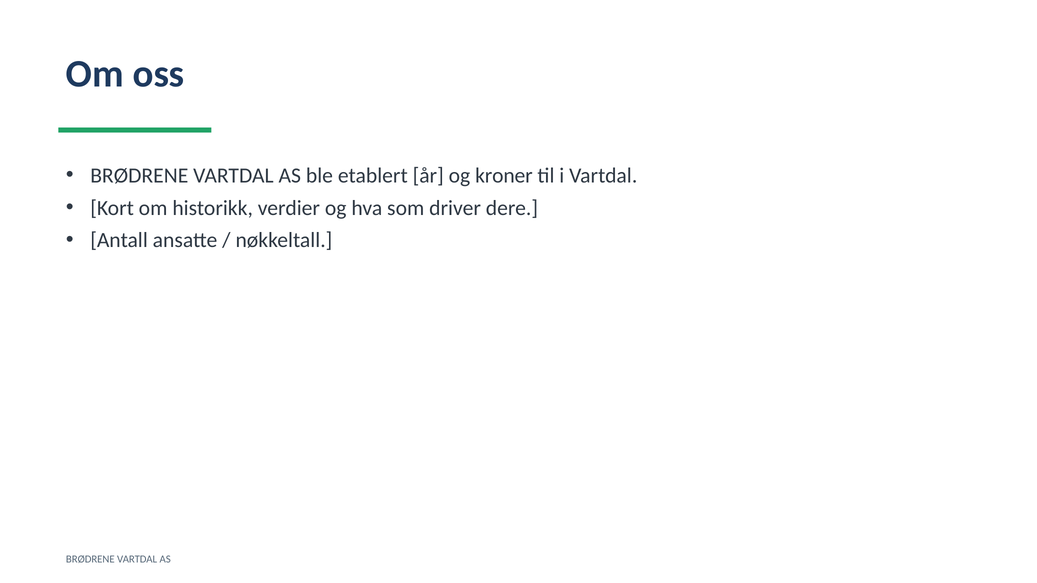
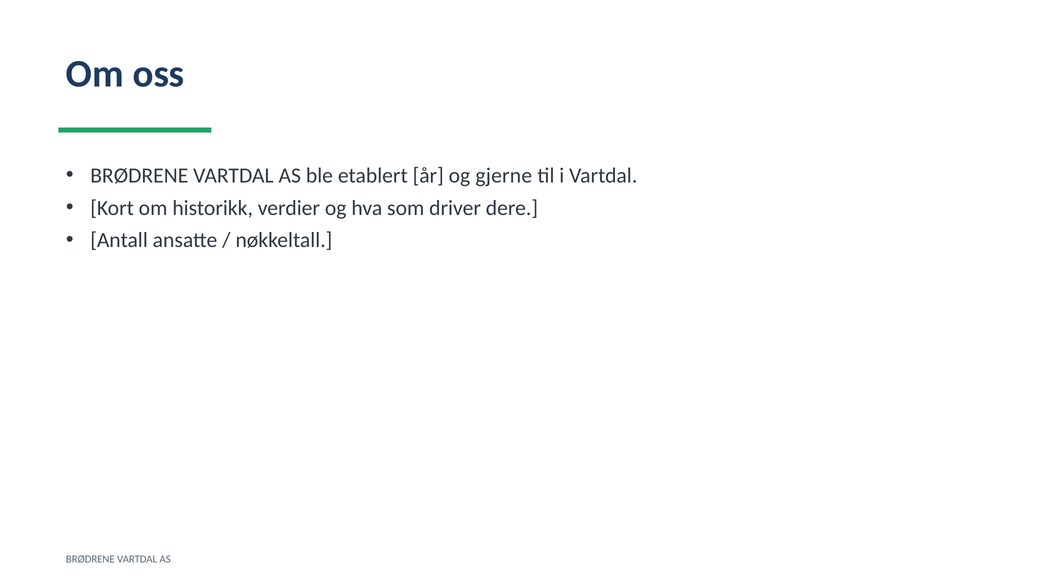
kroner: kroner -> gjerne
